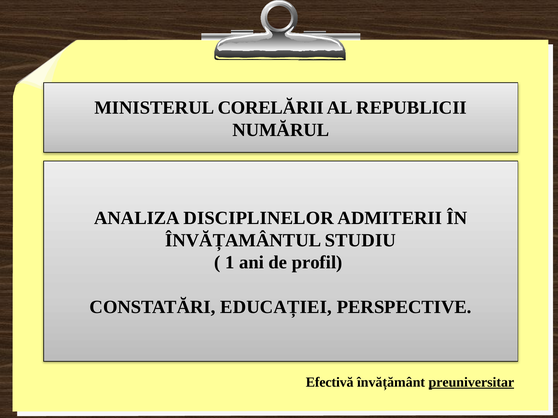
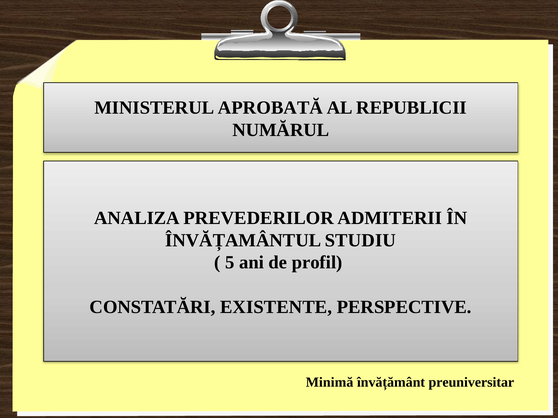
CORELĂRII: CORELĂRII -> APROBATĂ
DISCIPLINELOR: DISCIPLINELOR -> PREVEDERILOR
1: 1 -> 5
EDUCAȚIEI: EDUCAȚIEI -> EXISTENTE
Efectivă: Efectivă -> Minimă
preuniversitar underline: present -> none
